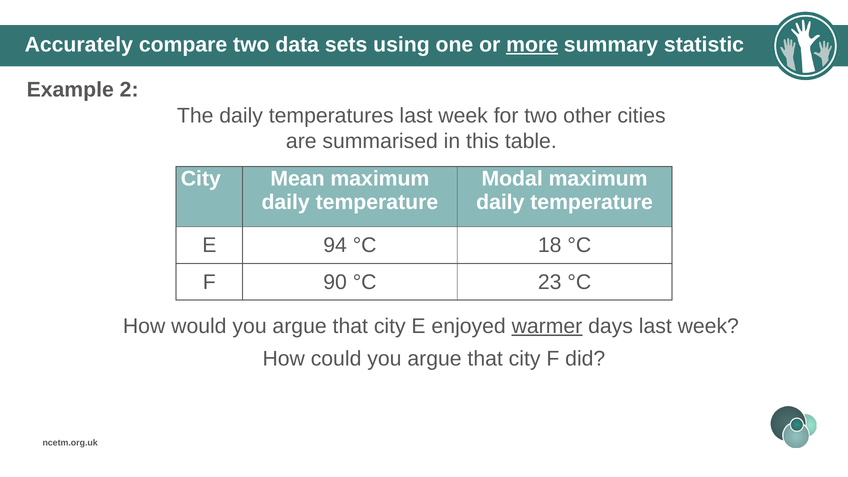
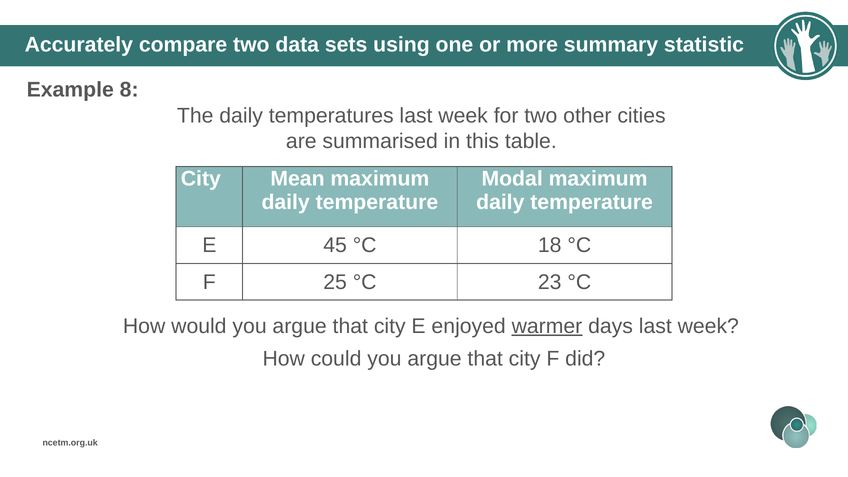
more underline: present -> none
2: 2 -> 8
94: 94 -> 45
90: 90 -> 25
